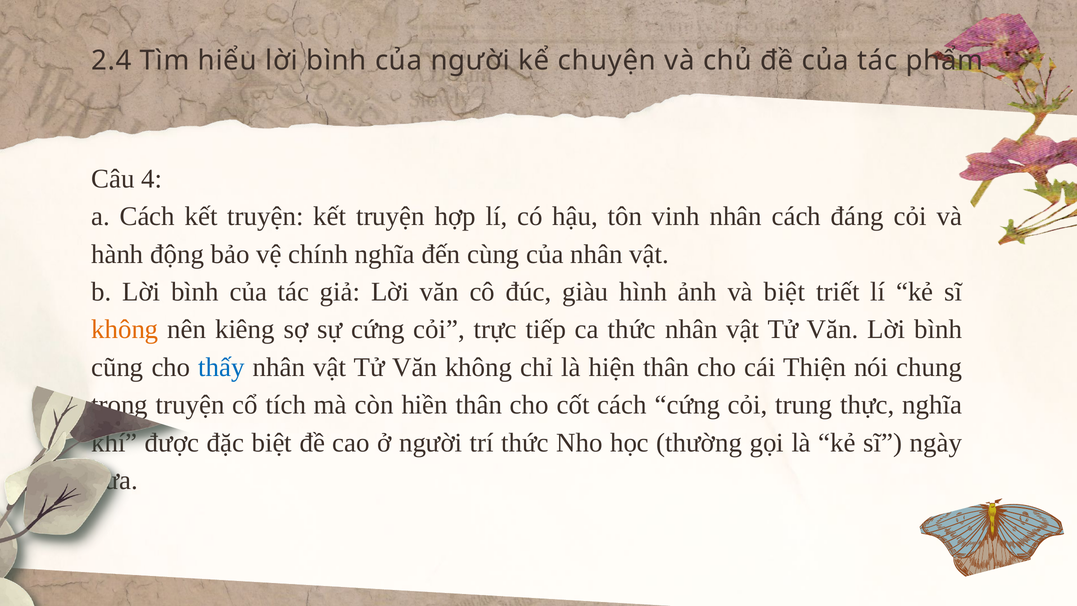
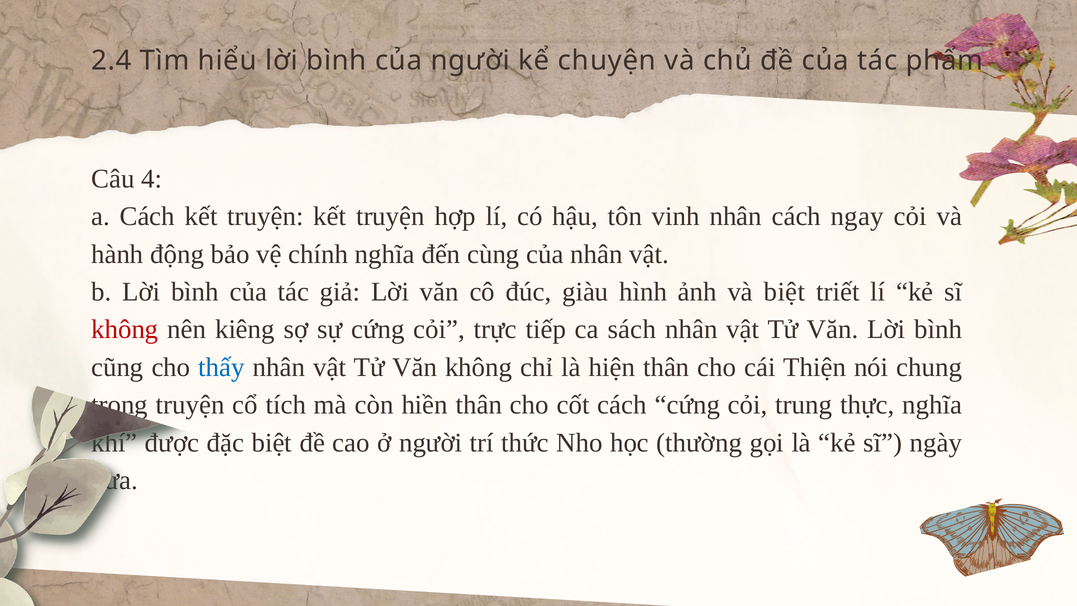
đáng: đáng -> ngay
không at (125, 330) colour: orange -> red
ca thức: thức -> sách
